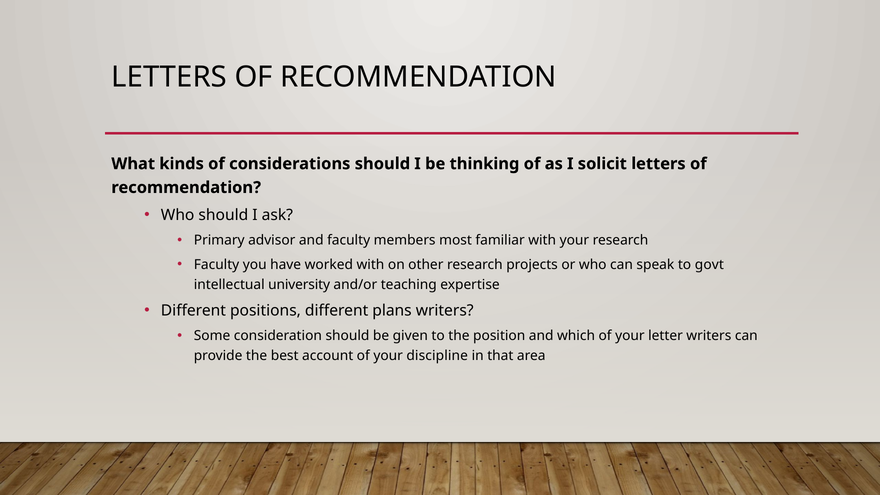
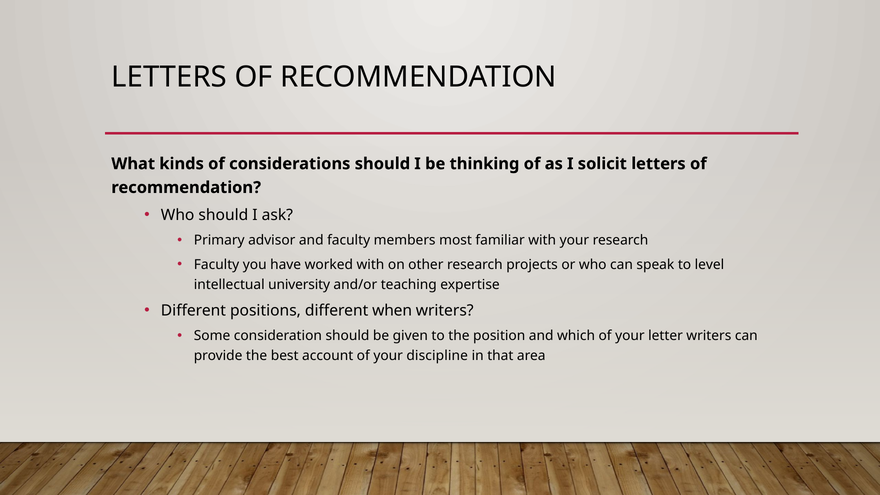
govt: govt -> level
plans: plans -> when
